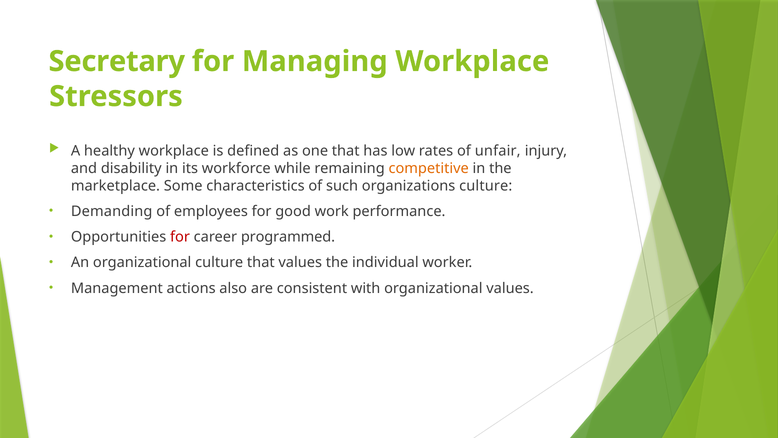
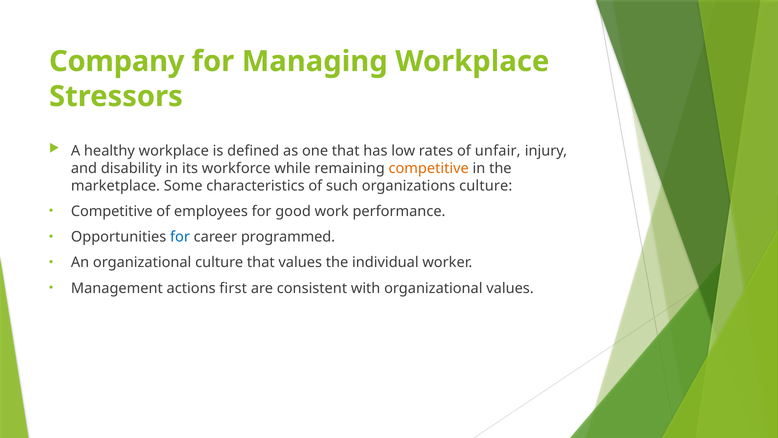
Secretary: Secretary -> Company
Demanding at (112, 211): Demanding -> Competitive
for at (180, 237) colour: red -> blue
also: also -> first
